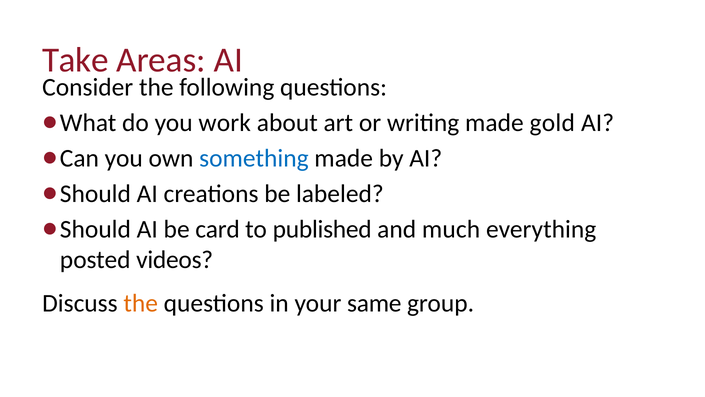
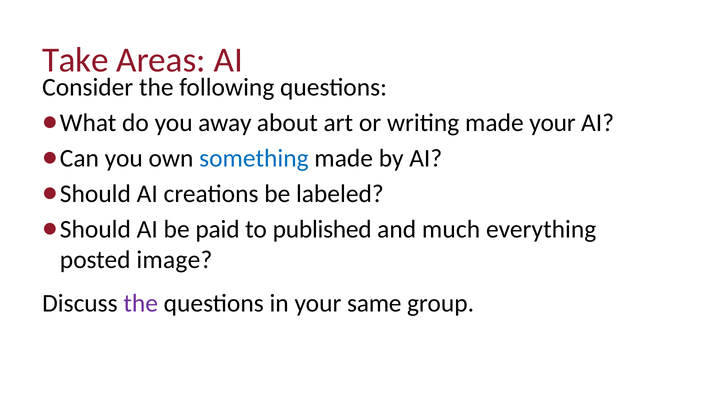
work: work -> away
made gold: gold -> your
card: card -> paid
videos: videos -> image
the at (141, 303) colour: orange -> purple
